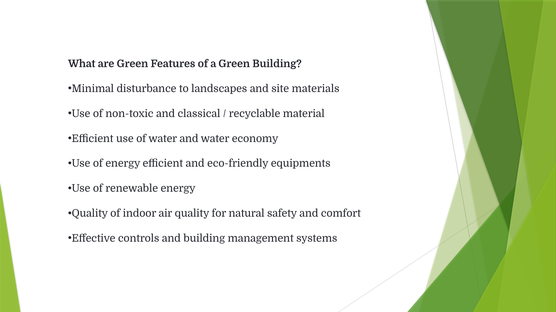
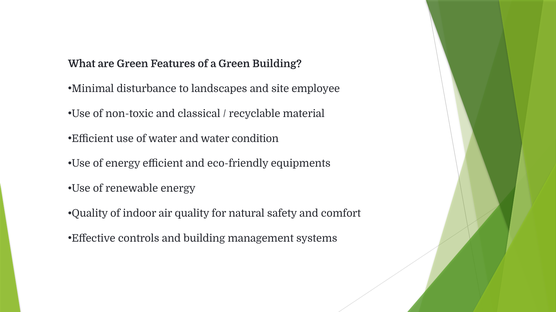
materials: materials -> employee
economy: economy -> condition
